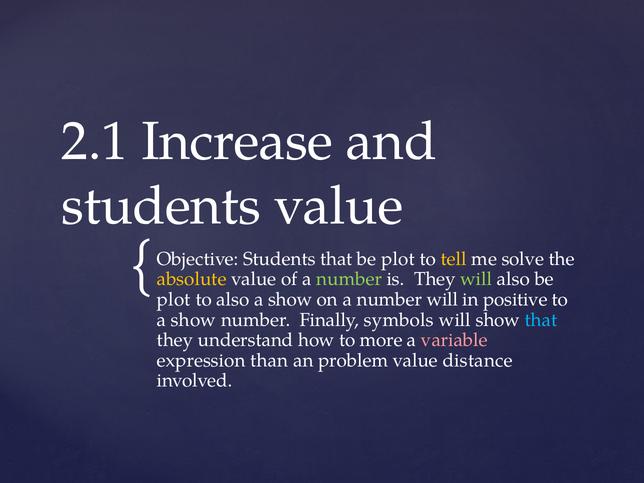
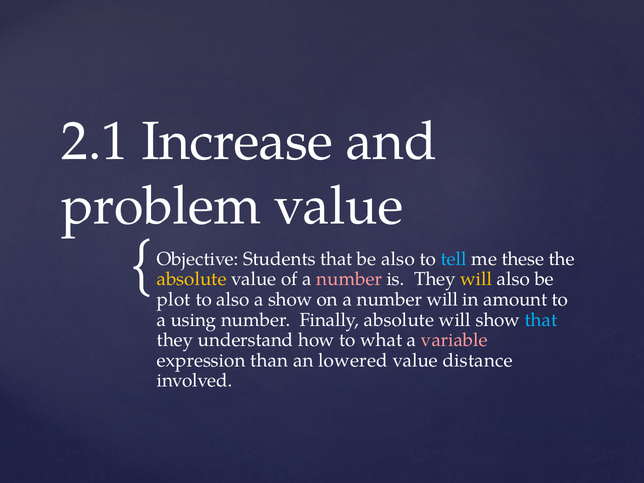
students at (161, 206): students -> problem
plot at (398, 259): plot -> also
tell colour: yellow -> light blue
solve: solve -> these
number at (349, 279) colour: light green -> pink
will at (476, 279) colour: light green -> yellow
positive: positive -> amount
show at (193, 320): show -> using
Finally symbols: symbols -> absolute
more: more -> what
problem: problem -> lowered
